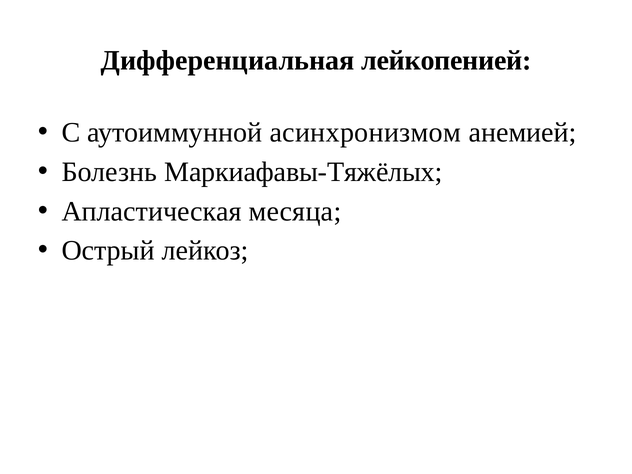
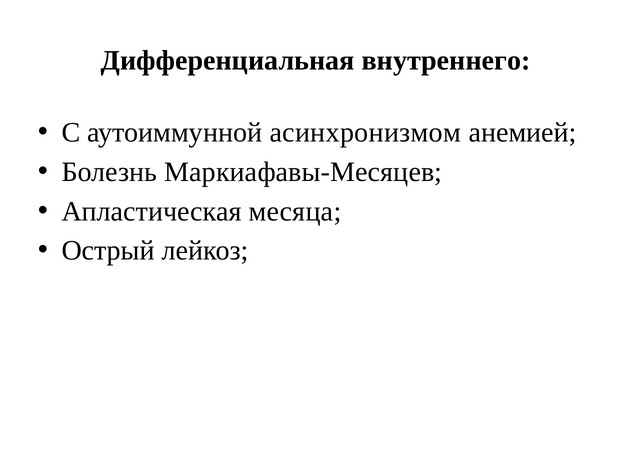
лейкопенией: лейкопенией -> внутреннего
Маркиафавы-Тяжёлых: Маркиафавы-Тяжёлых -> Маркиафавы-Месяцев
